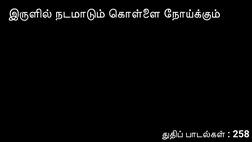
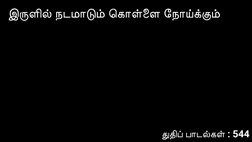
258: 258 -> 544
